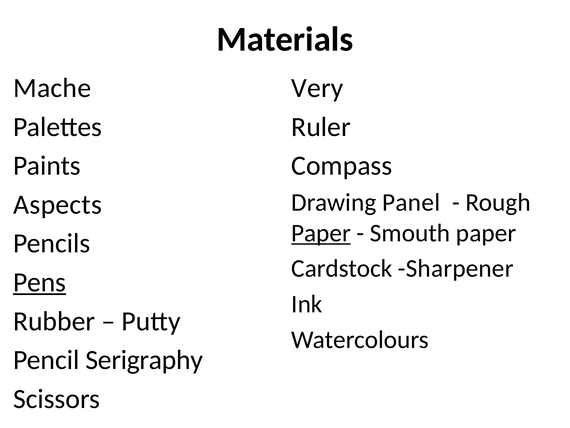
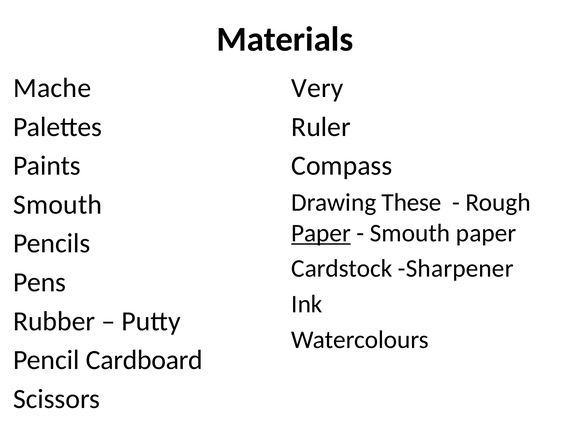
Panel: Panel -> These
Aspects at (58, 204): Aspects -> Smouth
Pens underline: present -> none
Serigraphy: Serigraphy -> Cardboard
